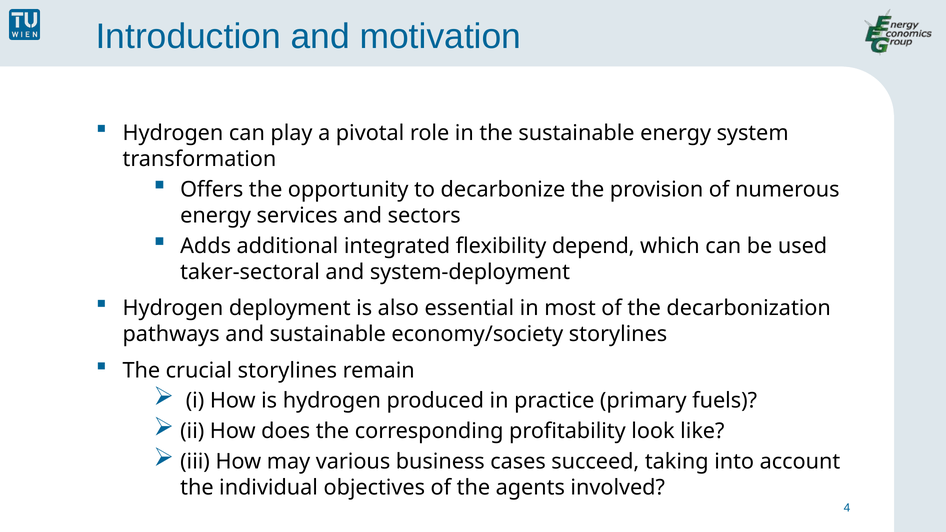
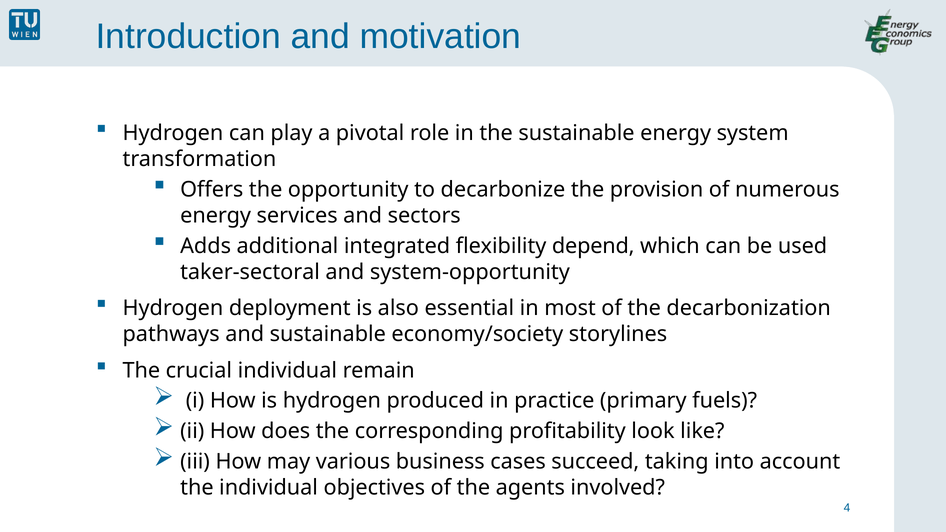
system-deployment: system-deployment -> system-opportunity
crucial storylines: storylines -> individual
